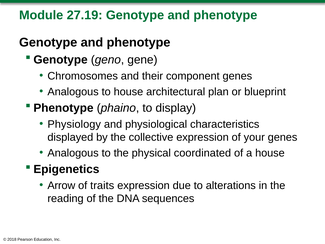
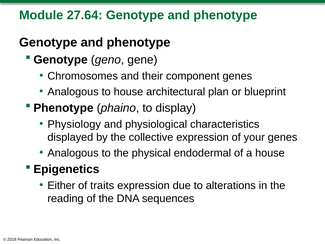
27.19: 27.19 -> 27.64
coordinated: coordinated -> endodermal
Arrow: Arrow -> Either
